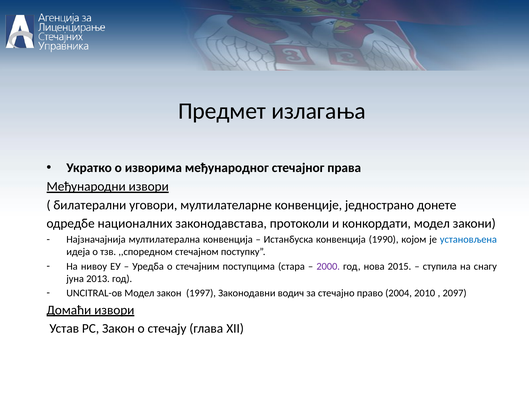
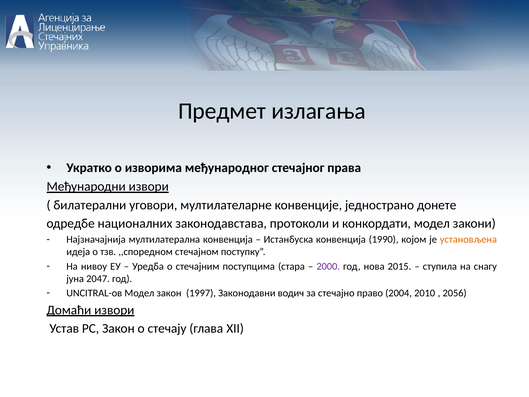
установљена colour: blue -> orange
2013: 2013 -> 2047
2097: 2097 -> 2056
